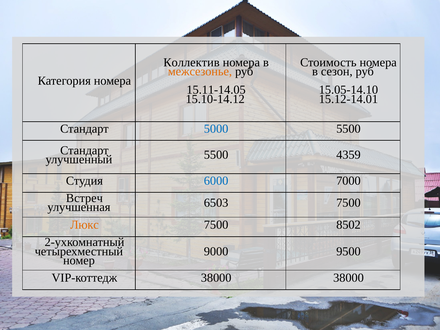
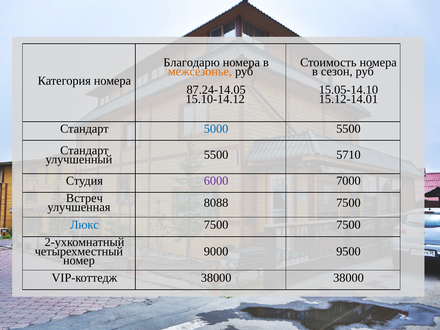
Коллектив: Коллектив -> Благодарю
15.11-14.05: 15.11-14.05 -> 87.24-14.05
4359: 4359 -> 5710
6000 colour: blue -> purple
6503: 6503 -> 8088
Люкс colour: orange -> blue
7500 8502: 8502 -> 7500
